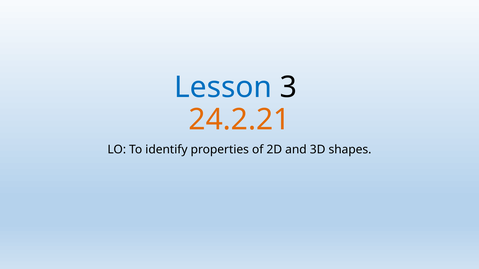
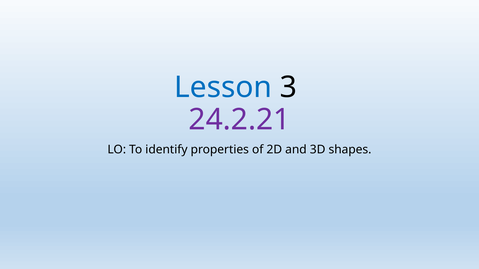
24.2.21 colour: orange -> purple
